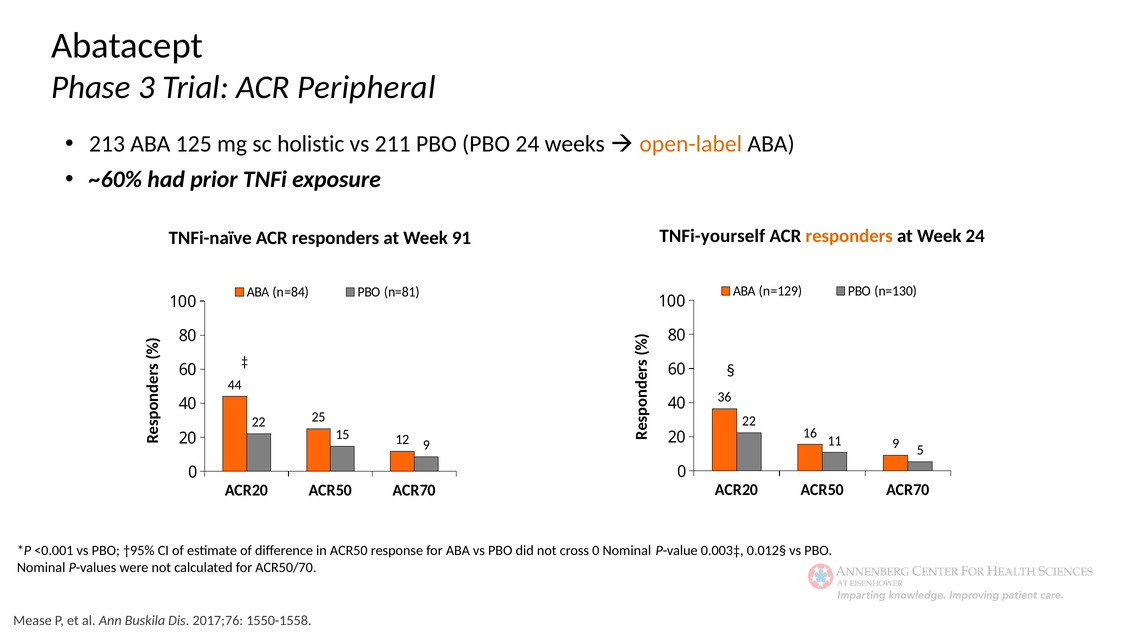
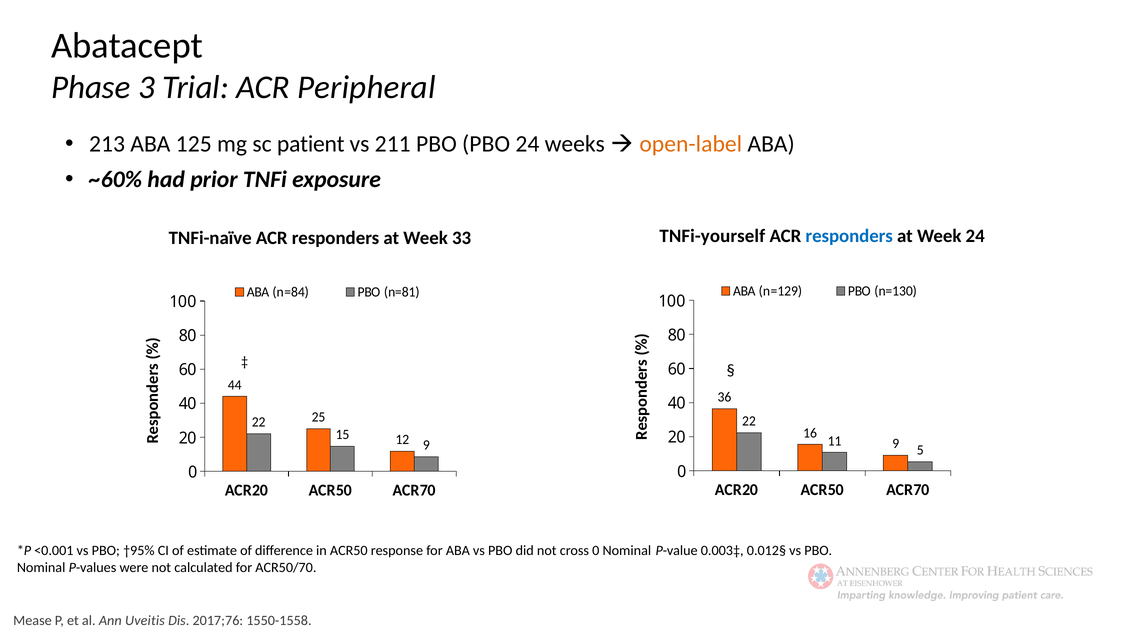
holistic: holistic -> patient
responders at (849, 236) colour: orange -> blue
91: 91 -> 33
Buskila: Buskila -> Uveitis
